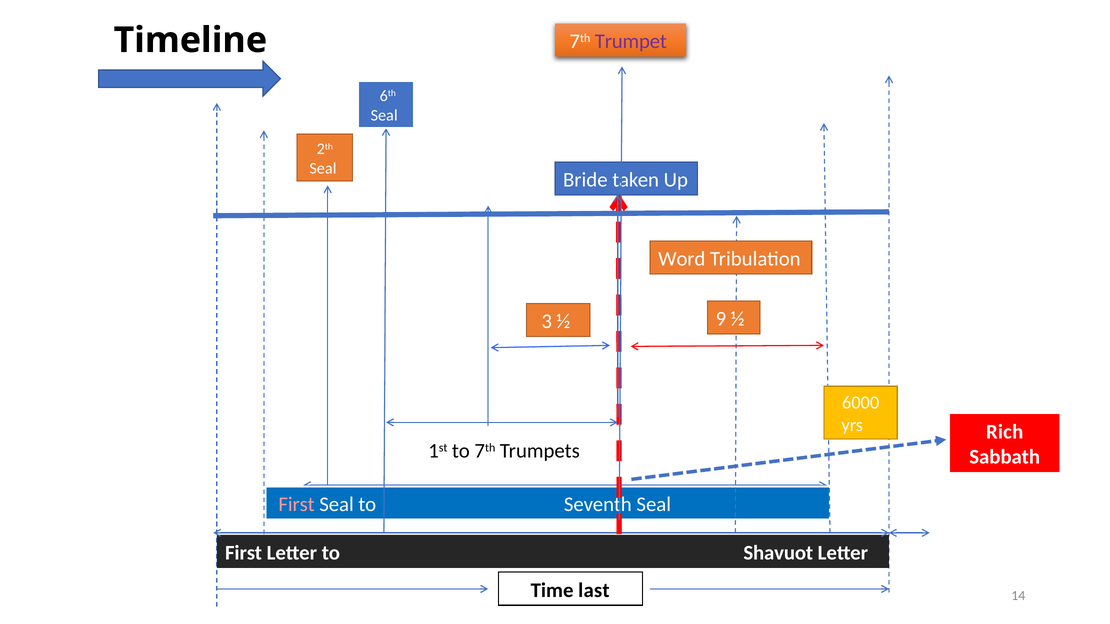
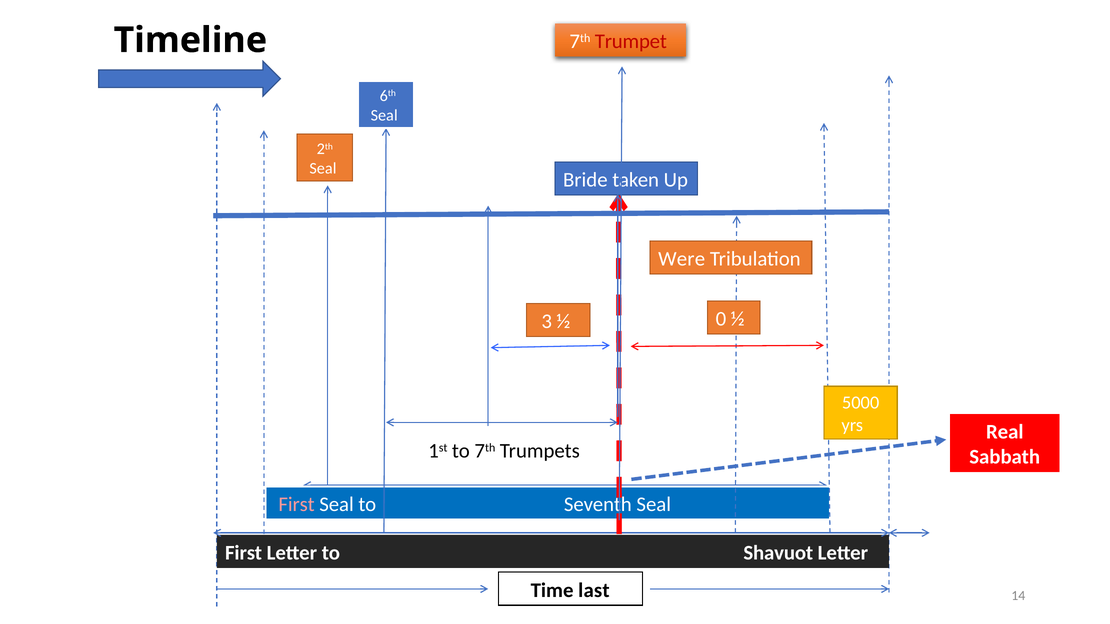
Trumpet colour: purple -> red
Word: Word -> Were
9: 9 -> 0
6000: 6000 -> 5000
Rich: Rich -> Real
